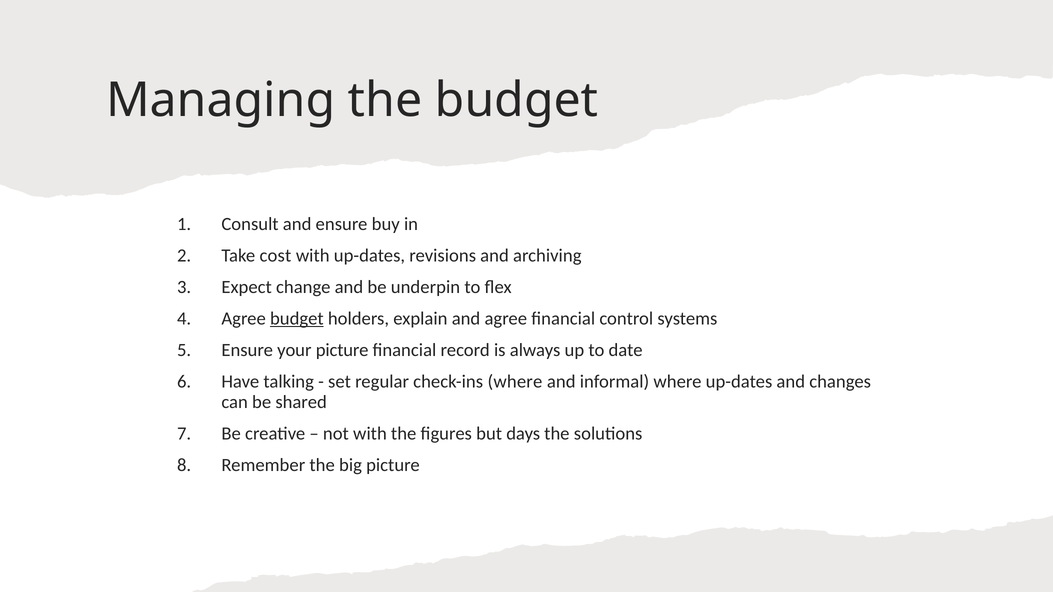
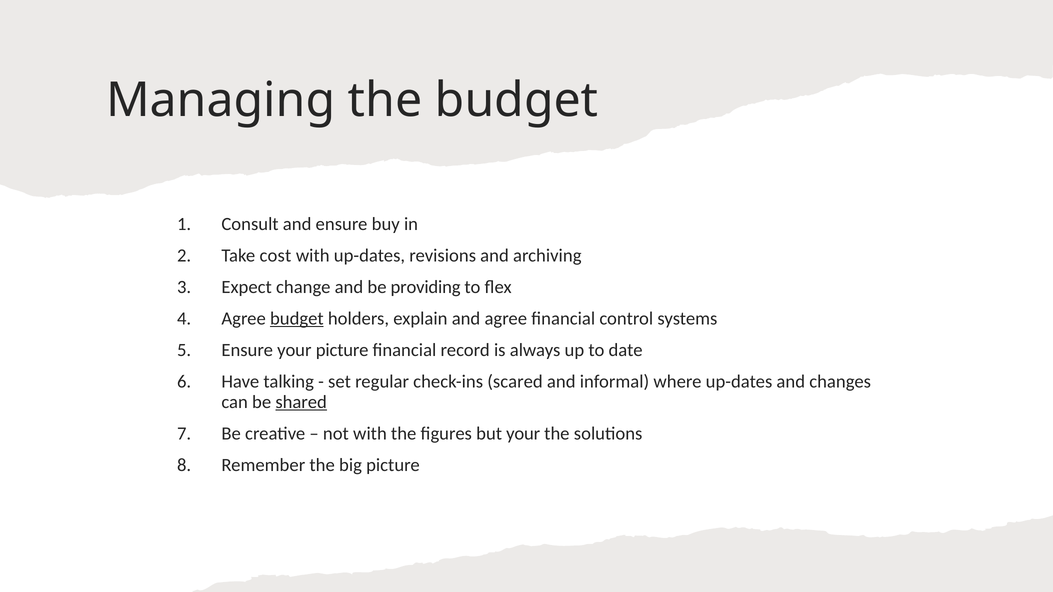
underpin: underpin -> providing
check-ins where: where -> scared
shared underline: none -> present
but days: days -> your
